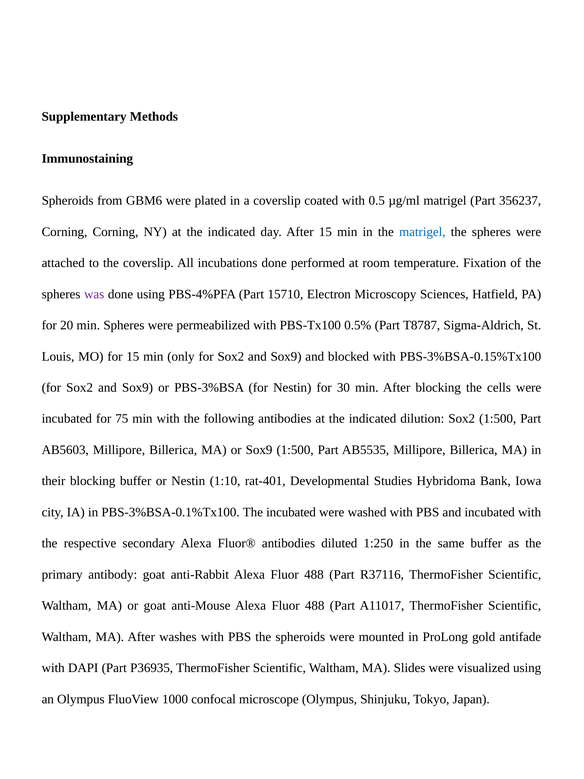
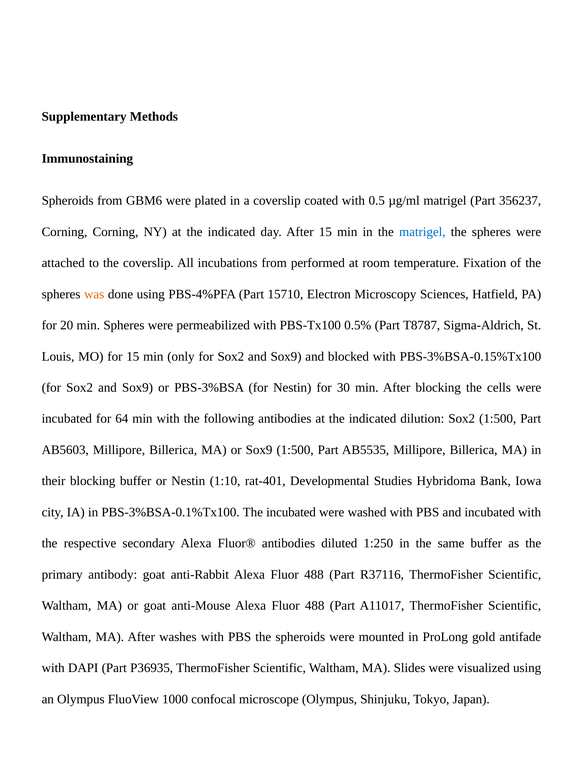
incubations done: done -> from
was colour: purple -> orange
75: 75 -> 64
